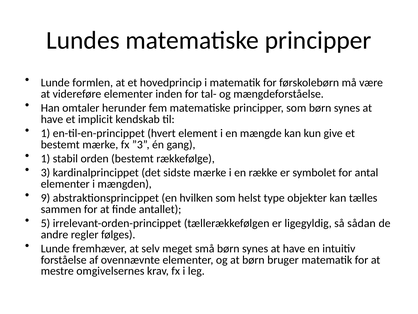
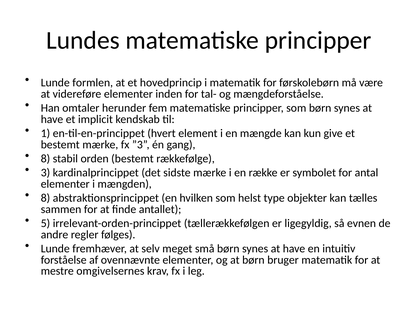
1 at (45, 158): 1 -> 8
9 at (45, 198): 9 -> 8
sådan: sådan -> evnen
